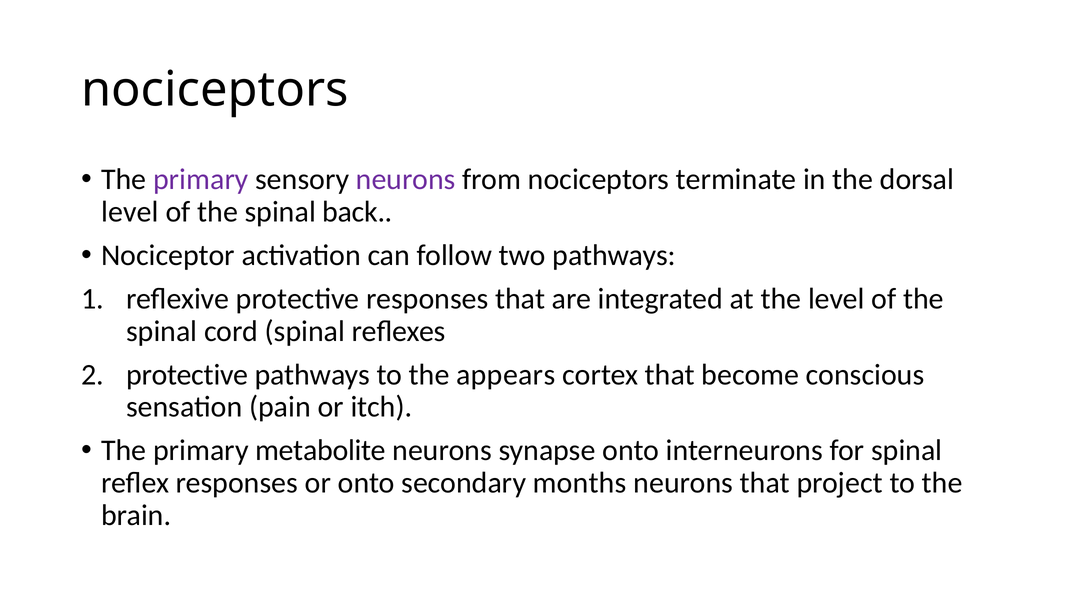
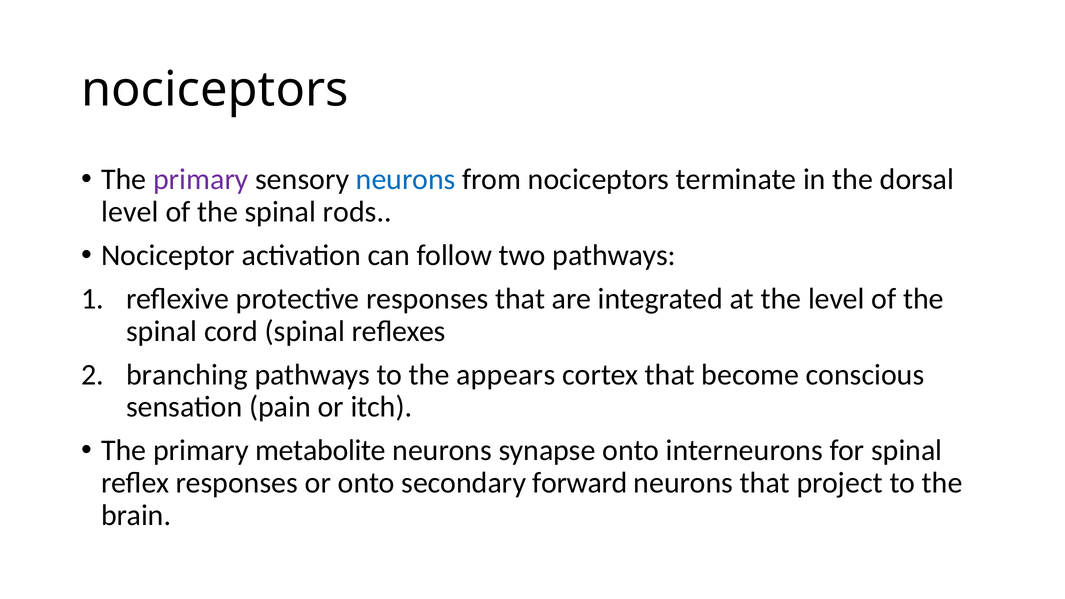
neurons at (406, 179) colour: purple -> blue
back: back -> rods
protective at (187, 375): protective -> branching
months: months -> forward
